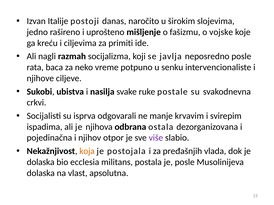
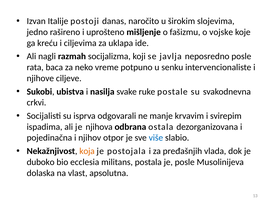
primiti: primiti -> uklapa
više colour: purple -> blue
dolaska at (41, 162): dolaska -> duboko
